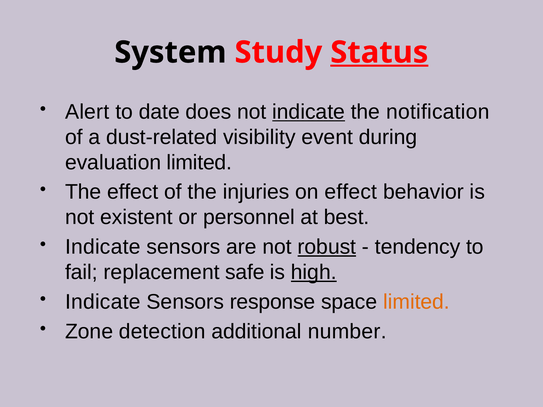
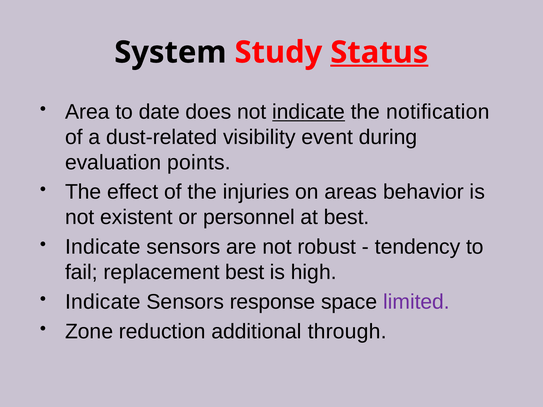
Alert: Alert -> Area
evaluation limited: limited -> points
on effect: effect -> areas
robust underline: present -> none
replacement safe: safe -> best
high underline: present -> none
limited at (416, 302) colour: orange -> purple
detection: detection -> reduction
number: number -> through
